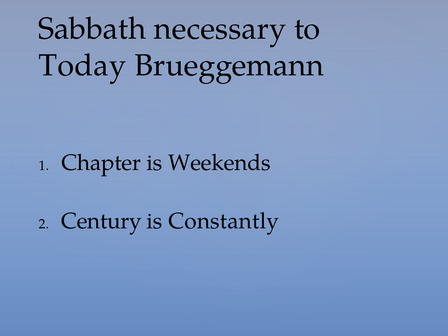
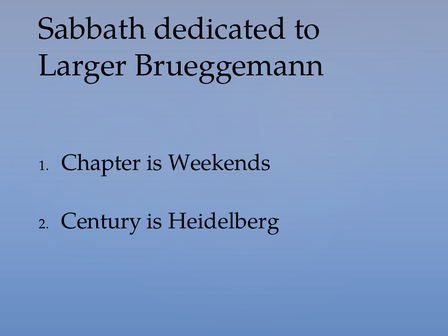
necessary: necessary -> dedicated
Today: Today -> Larger
Constantly: Constantly -> Heidelberg
